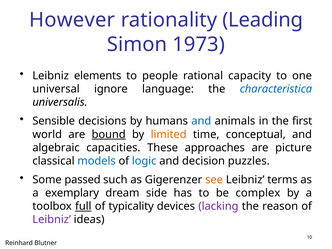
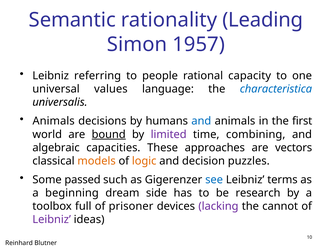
However: However -> Semantic
1973: 1973 -> 1957
elements: elements -> referring
ignore: ignore -> values
Sensible at (54, 121): Sensible -> Animals
limited colour: orange -> purple
conceptual: conceptual -> combining
picture: picture -> vectors
models colour: blue -> orange
logic colour: blue -> orange
see colour: orange -> blue
exemplary: exemplary -> beginning
complex: complex -> research
full underline: present -> none
typicality: typicality -> prisoner
reason: reason -> cannot
